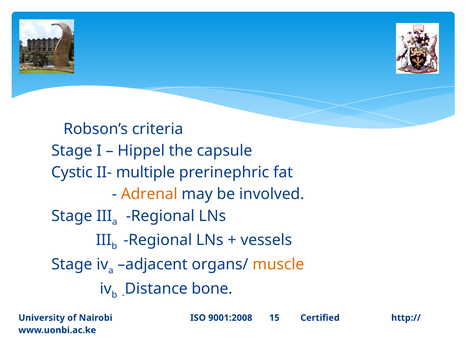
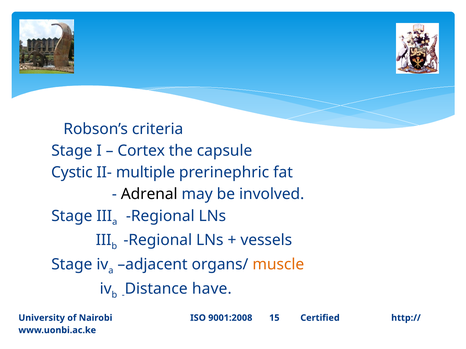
Hippel: Hippel -> Cortex
Adrenal colour: orange -> black
bone: bone -> have
